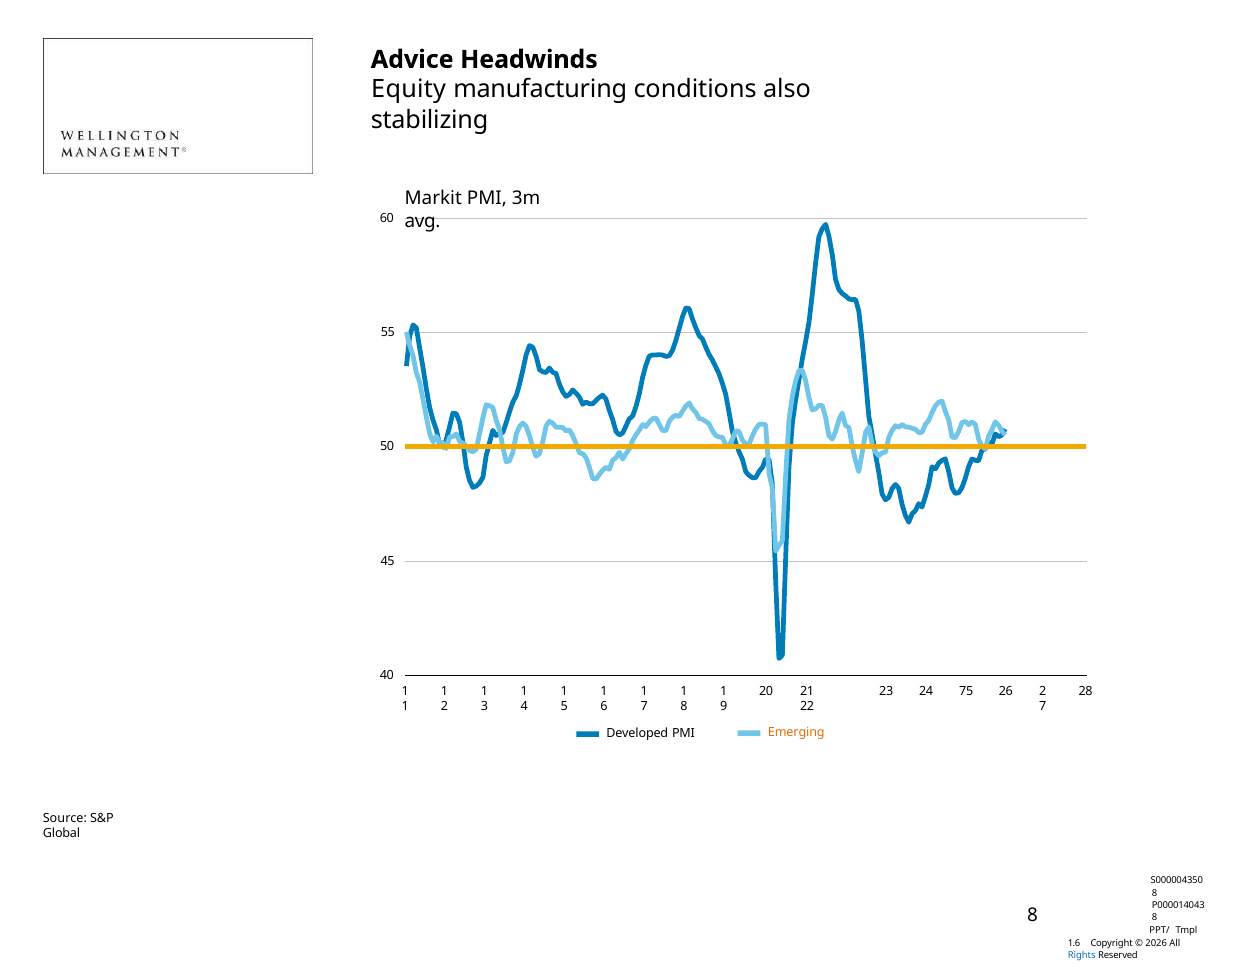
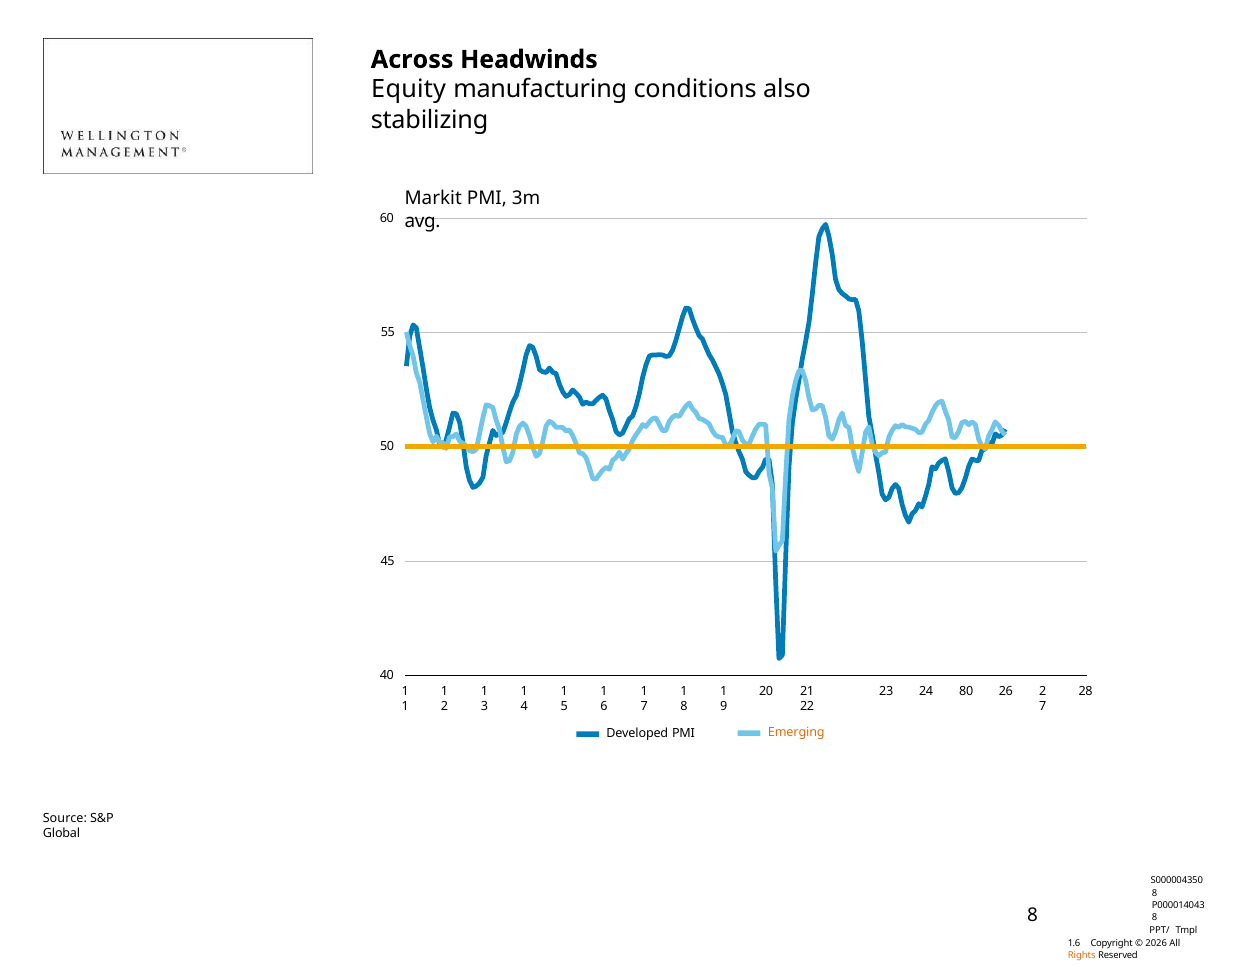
Advice: Advice -> Across
75: 75 -> 80
Rights colour: blue -> orange
